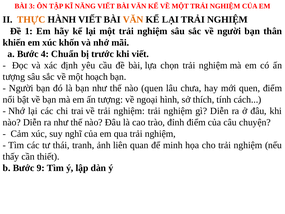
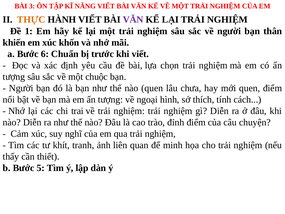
VĂN at (133, 20) colour: orange -> purple
4: 4 -> 6
hoạch: hoạch -> chuộc
thái: thái -> khít
9: 9 -> 5
